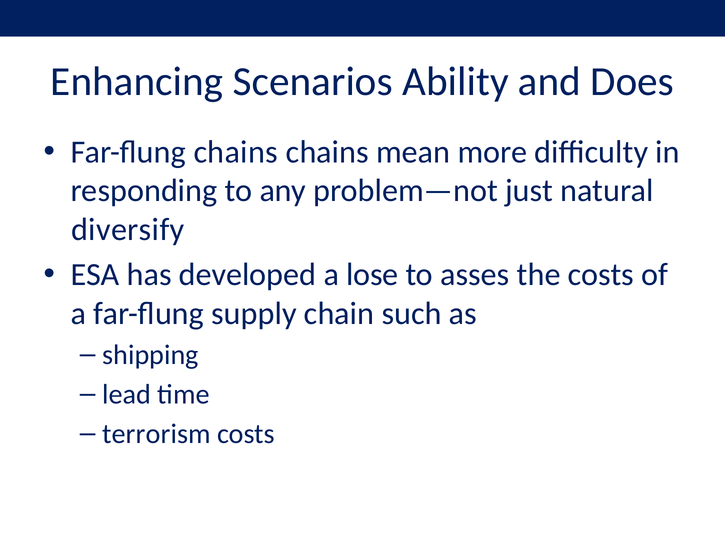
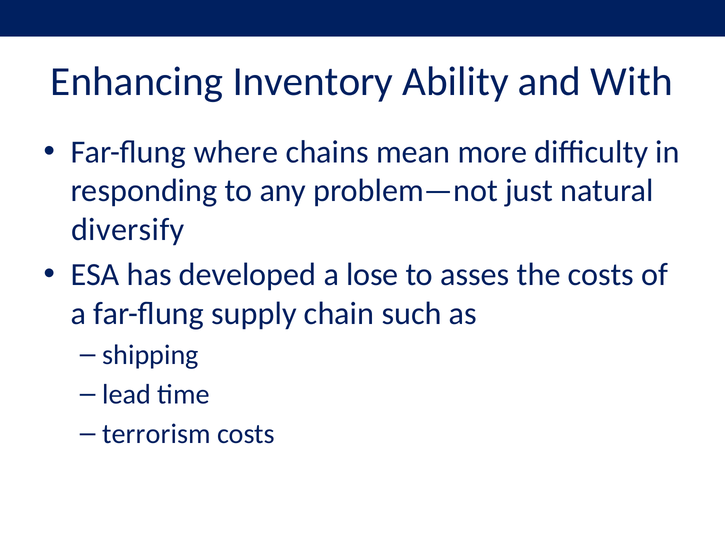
Scenarios: Scenarios -> Inventory
Does: Does -> With
Far-flung chains: chains -> where
